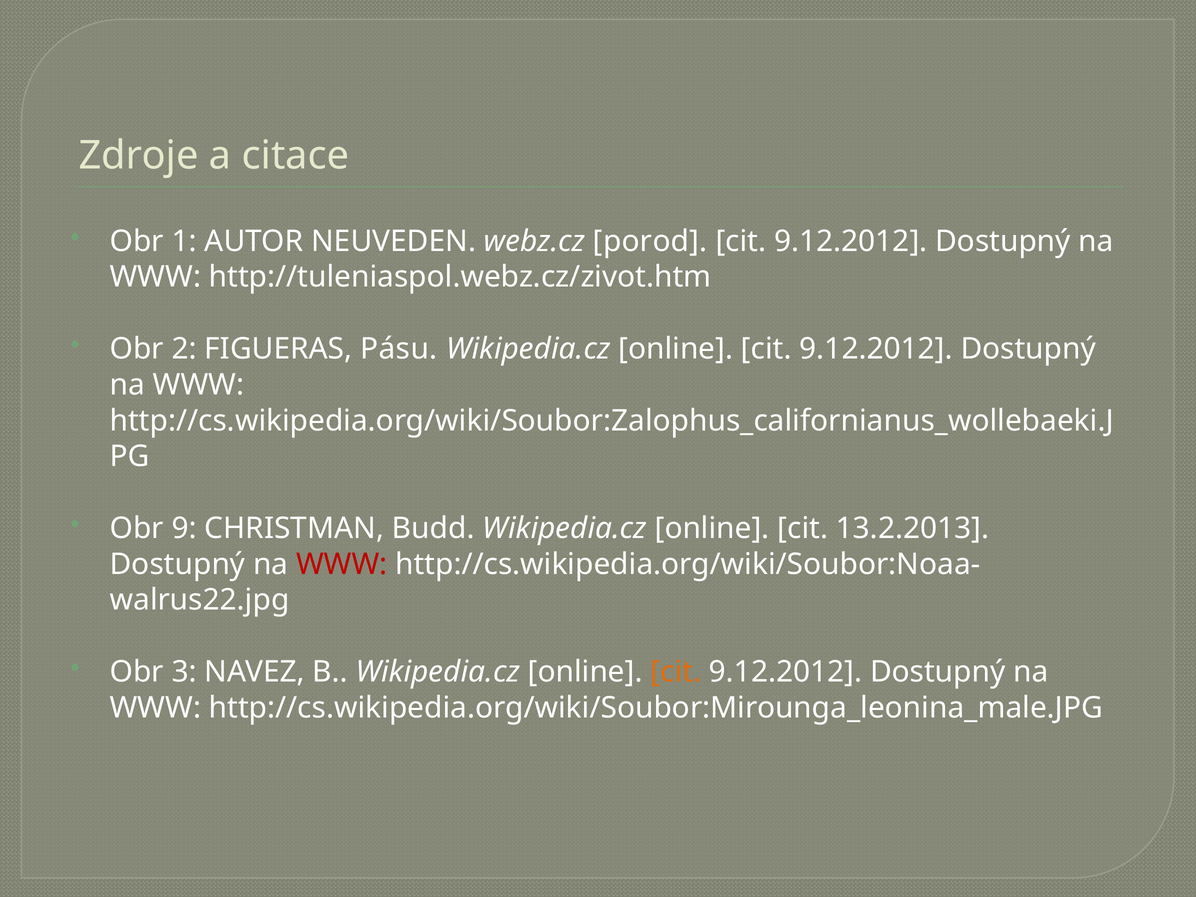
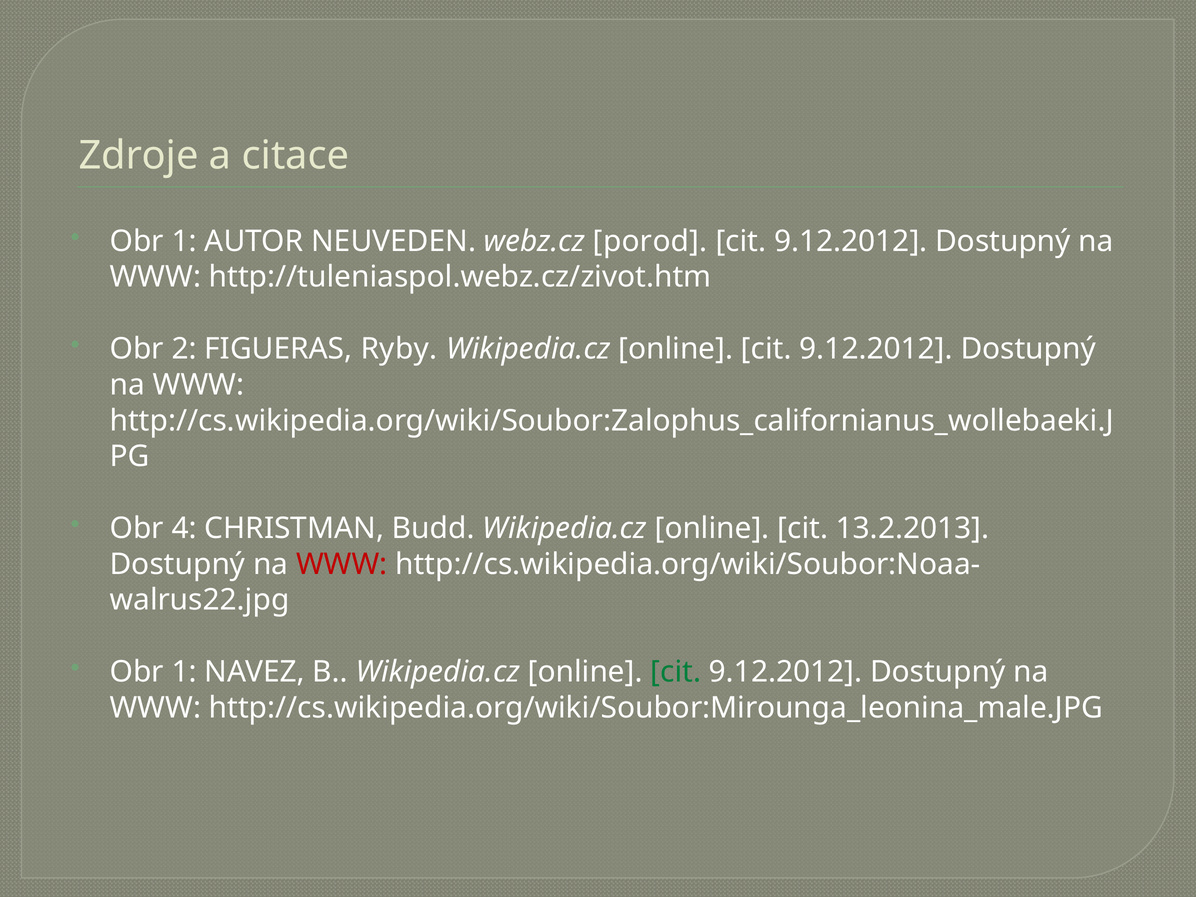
Pásu: Pásu -> Ryby
9: 9 -> 4
3 at (184, 672): 3 -> 1
cit at (676, 672) colour: orange -> green
